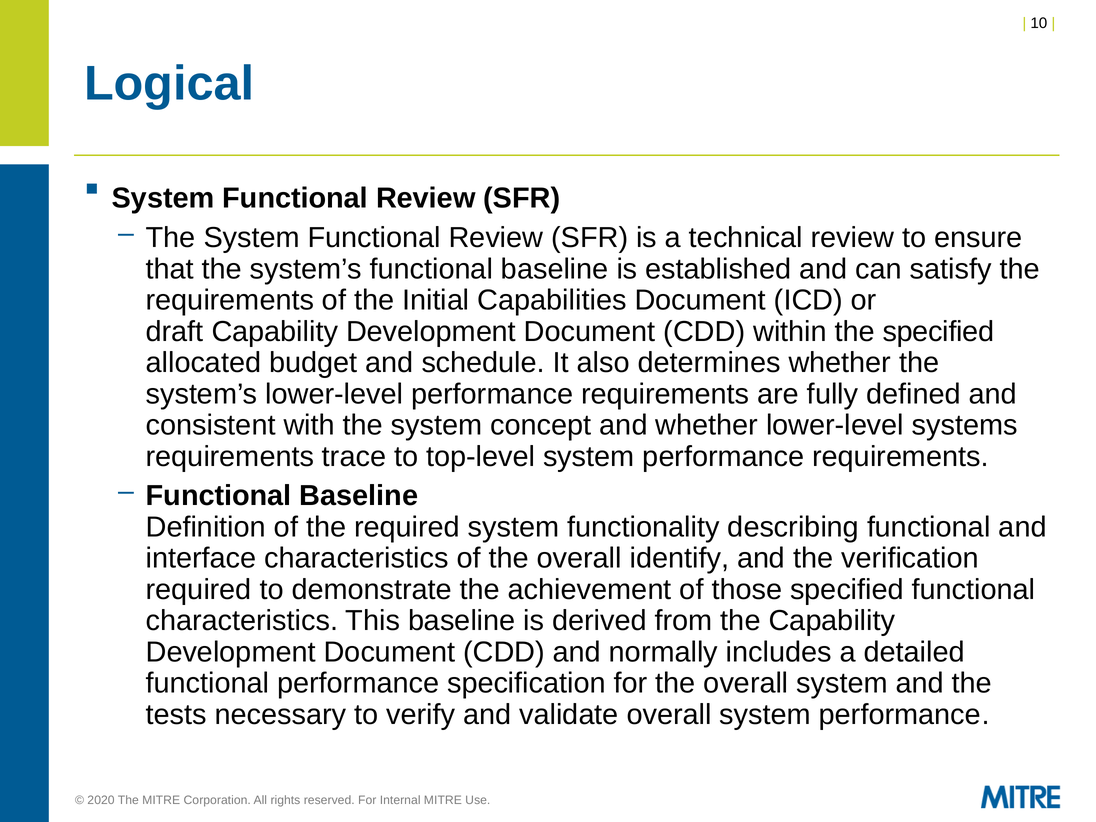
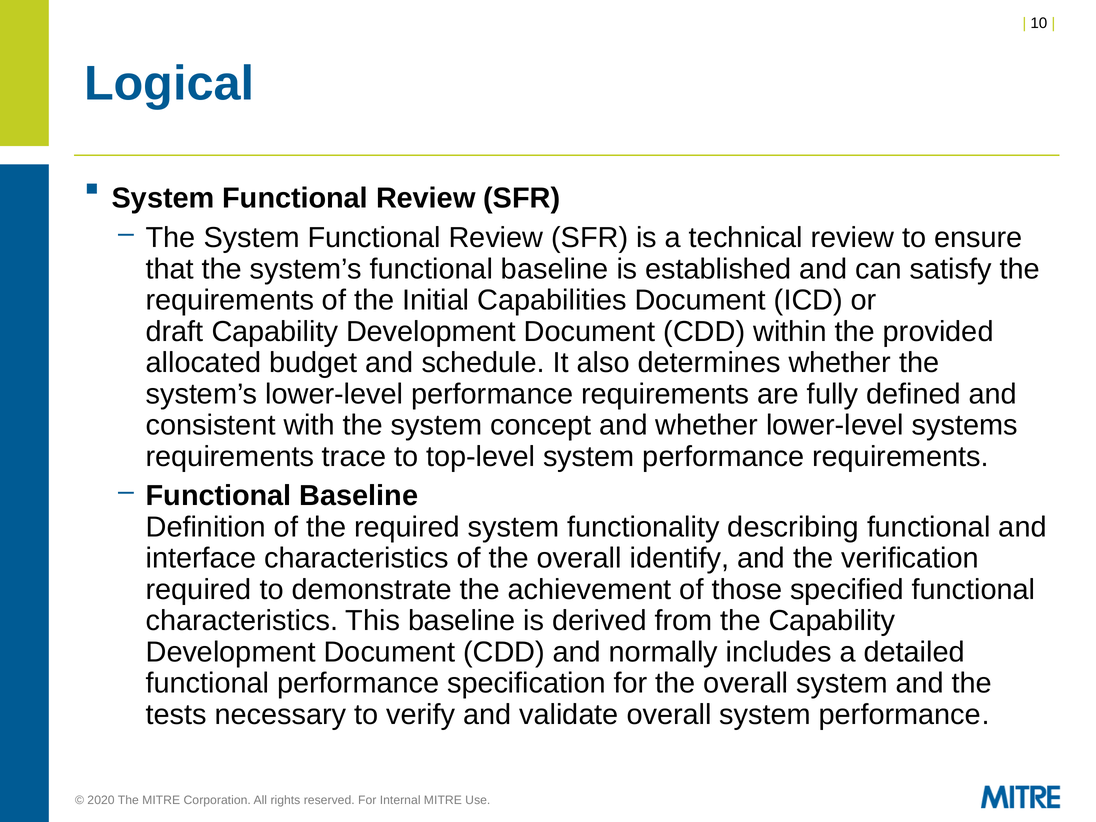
the specified: specified -> provided
